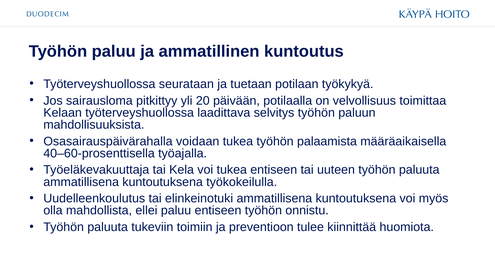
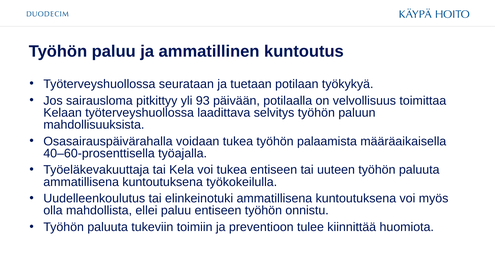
20: 20 -> 93
